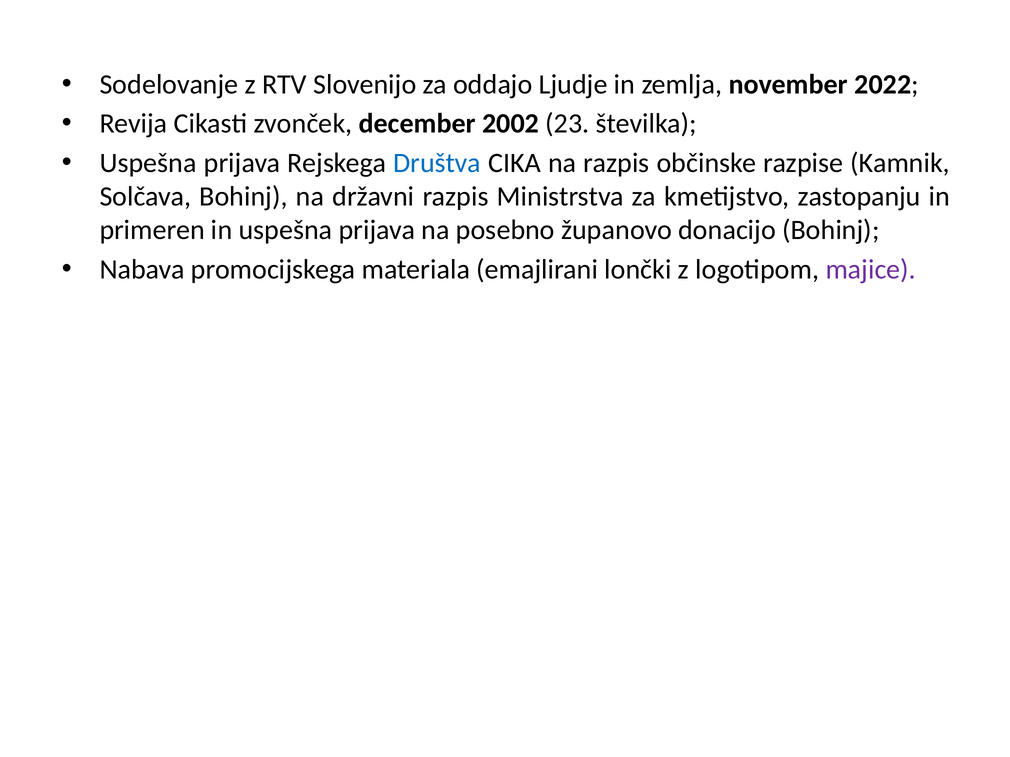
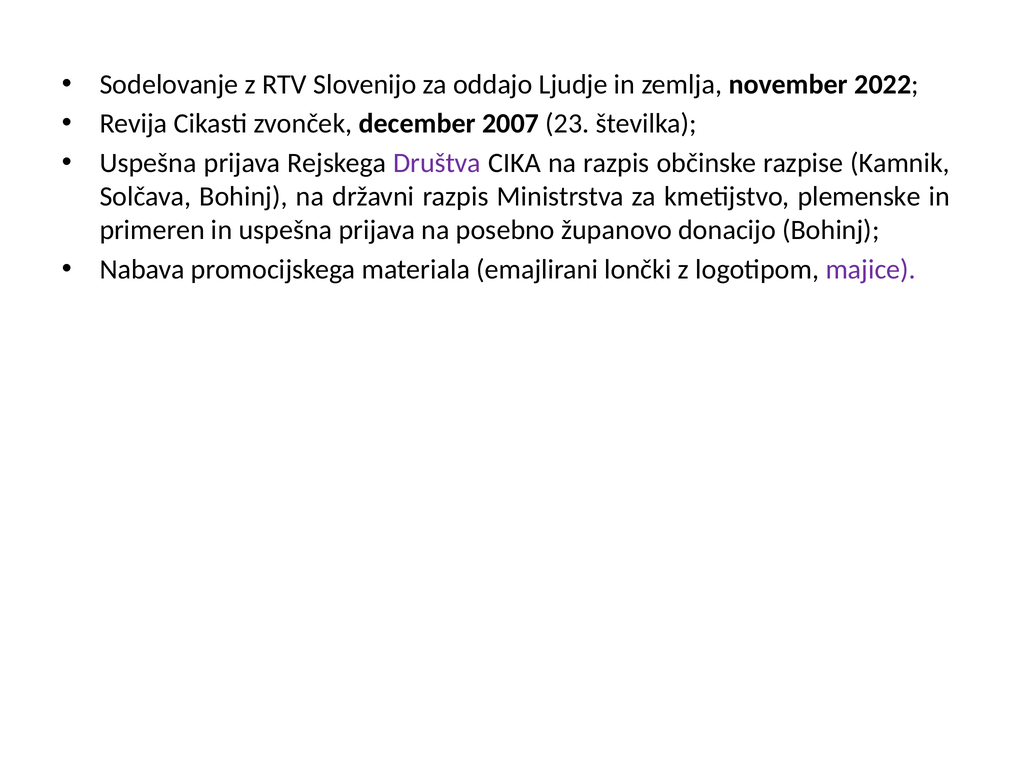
2002: 2002 -> 2007
Društva colour: blue -> purple
zastopanju: zastopanju -> plemenske
